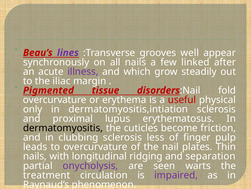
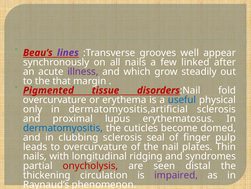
iliac: iliac -> that
useful colour: red -> blue
dermatomyositis,intiation: dermatomyositis,intiation -> dermatomyositis,artificial
dermatomyositis colour: black -> blue
friction: friction -> domed
less: less -> seal
separation: separation -> syndromes
onycholysis colour: purple -> red
warts: warts -> distal
treatment: treatment -> thickening
